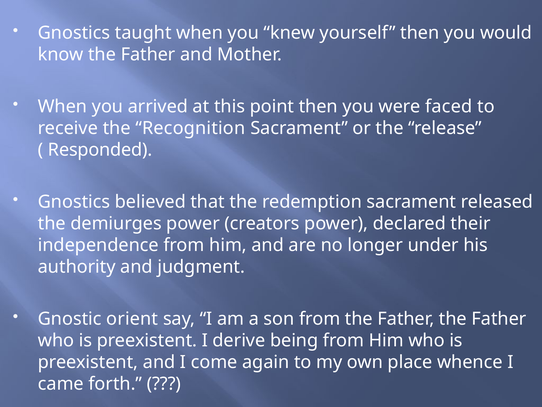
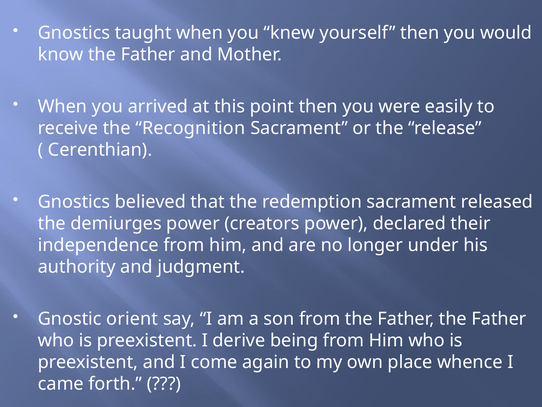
faced: faced -> easily
Responded: Responded -> Cerenthian
